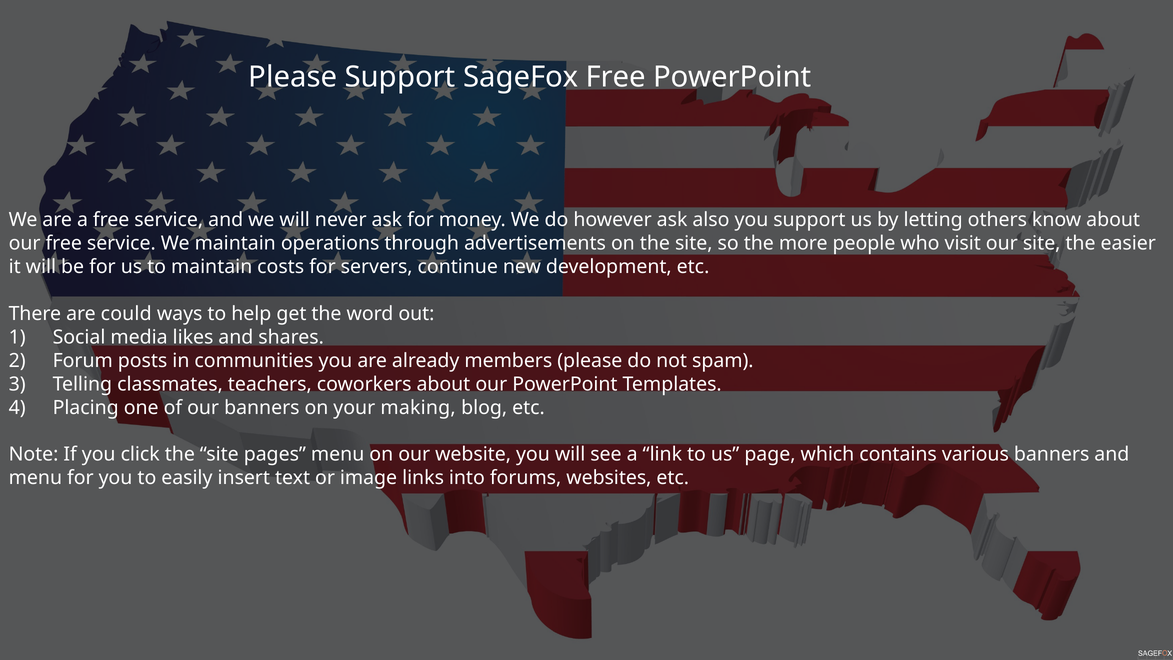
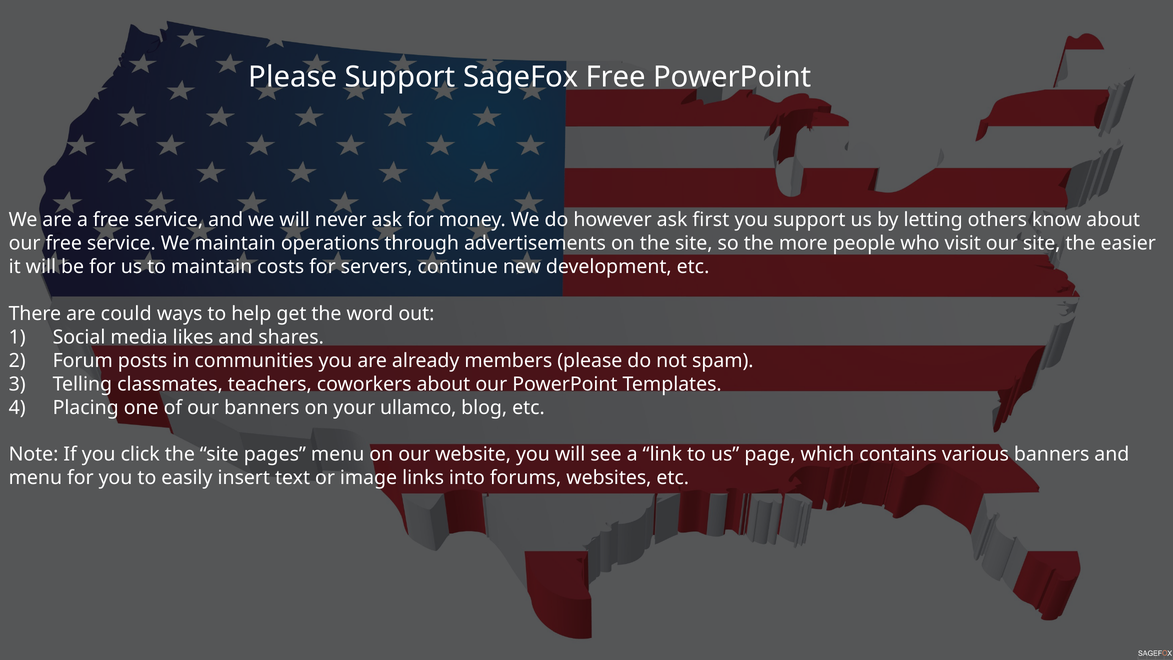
also: also -> first
making: making -> ullamco
